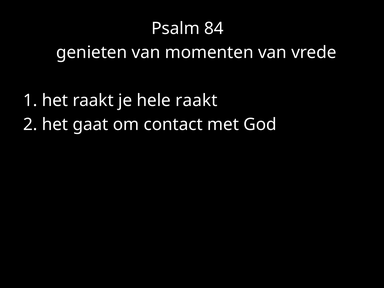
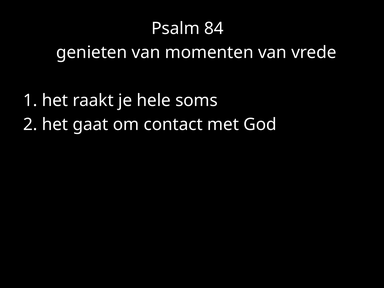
hele raakt: raakt -> soms
